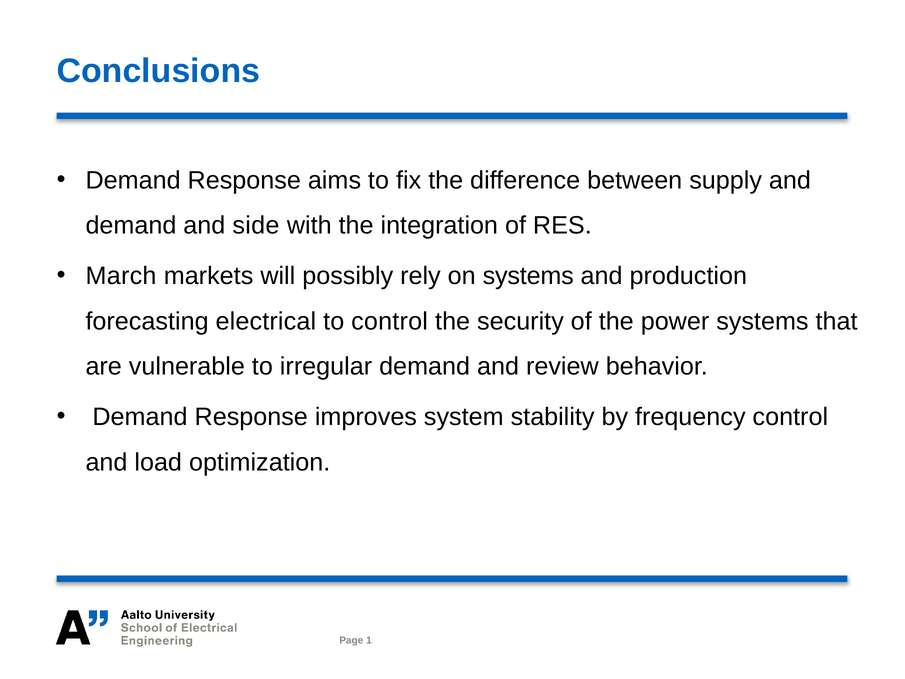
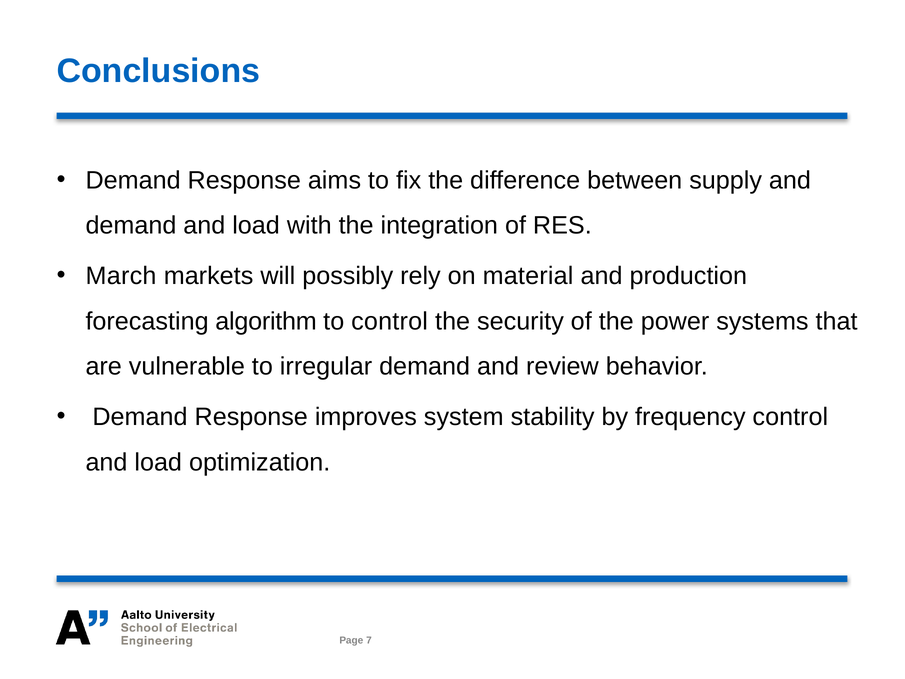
demand and side: side -> load
on systems: systems -> material
electrical: electrical -> algorithm
1: 1 -> 7
